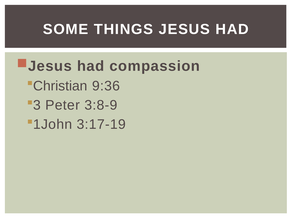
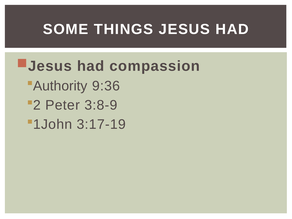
Christian: Christian -> Authority
3: 3 -> 2
